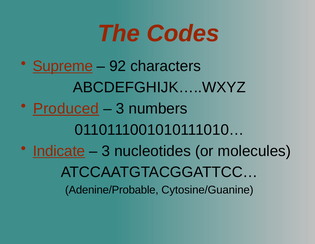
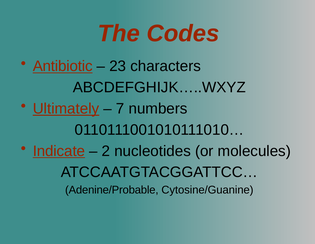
Supreme: Supreme -> Antibiotic
92: 92 -> 23
Produced: Produced -> Ultimately
3 at (120, 108): 3 -> 7
3 at (106, 151): 3 -> 2
